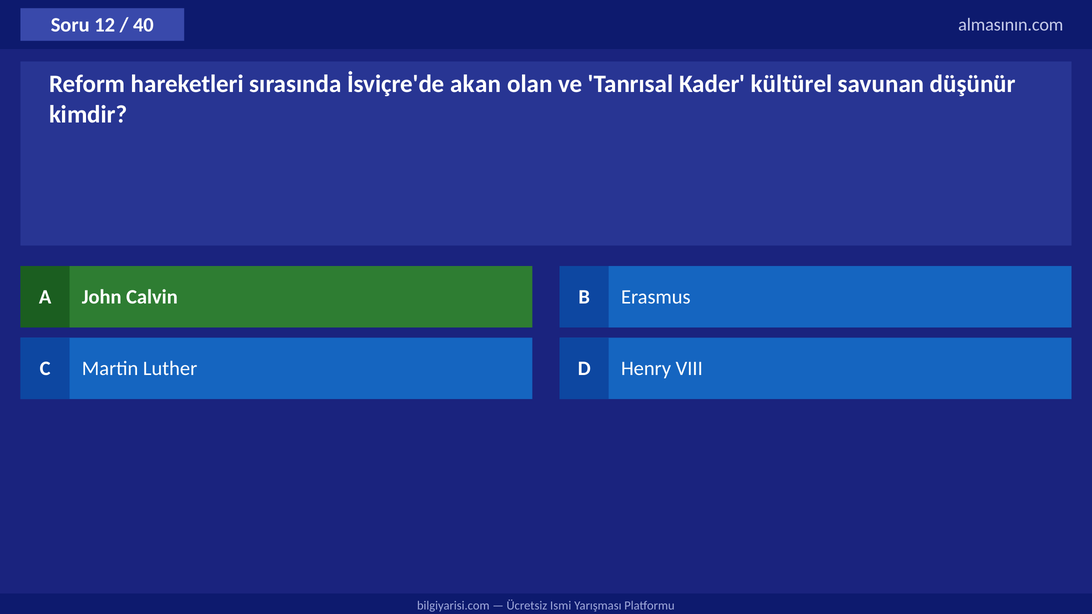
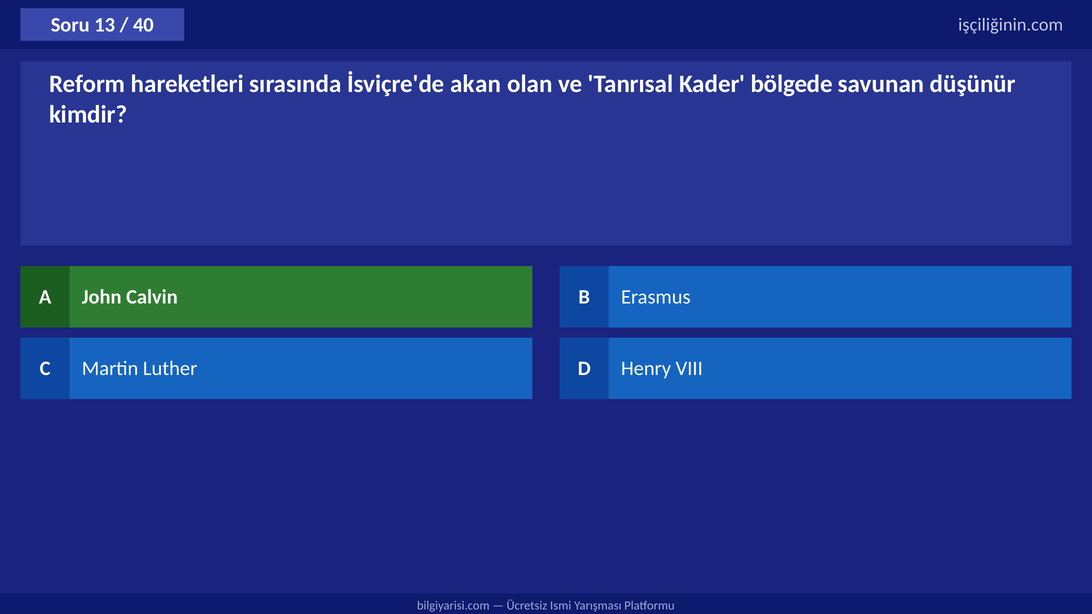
12: 12 -> 13
almasının.com: almasının.com -> işçiliğinin.com
kültürel: kültürel -> bölgede
